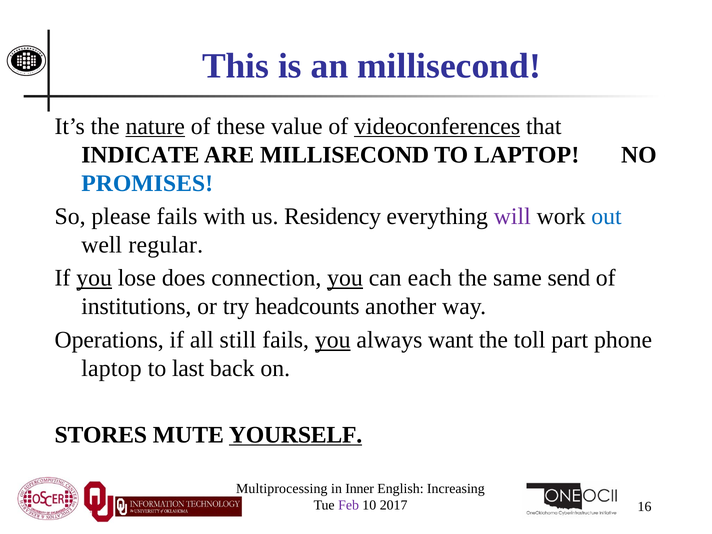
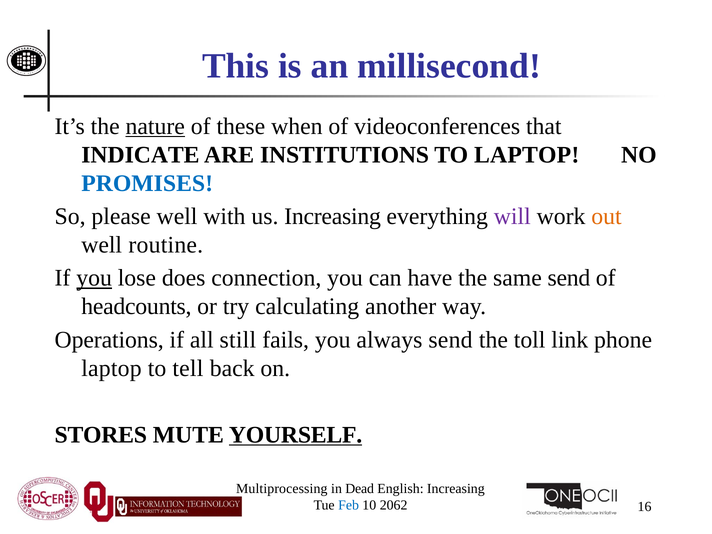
value: value -> when
videoconferences underline: present -> none
ARE MILLISECOND: MILLISECOND -> INSTITUTIONS
please fails: fails -> well
us Residency: Residency -> Increasing
out colour: blue -> orange
regular: regular -> routine
you at (345, 278) underline: present -> none
each: each -> have
institutions: institutions -> headcounts
headcounts: headcounts -> calculating
you at (333, 340) underline: present -> none
always want: want -> send
part: part -> link
last: last -> tell
Inner: Inner -> Dead
Feb colour: purple -> blue
2017: 2017 -> 2062
